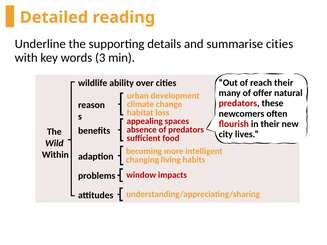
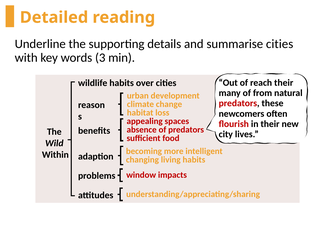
wildlife ability: ability -> habits
offer: offer -> from
